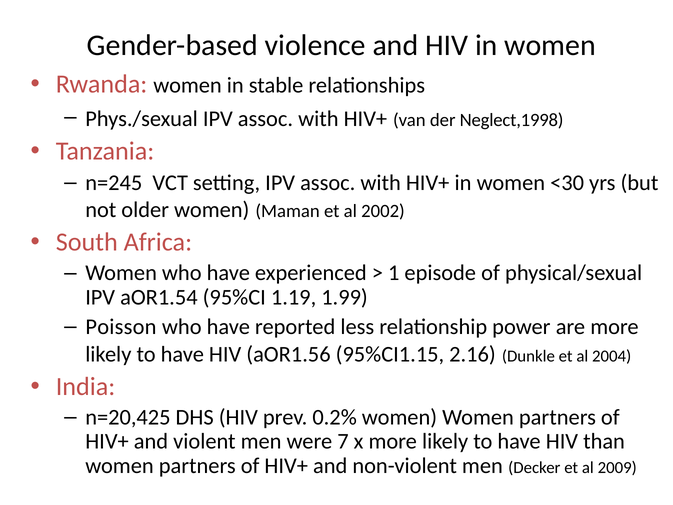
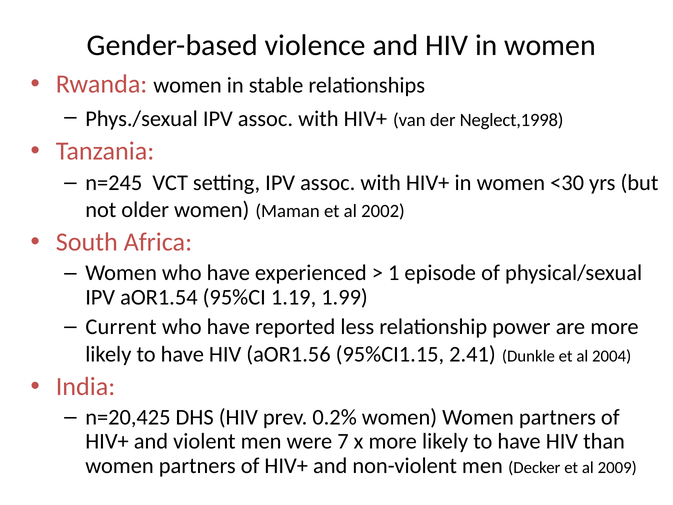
Poisson: Poisson -> Current
2.16: 2.16 -> 2.41
